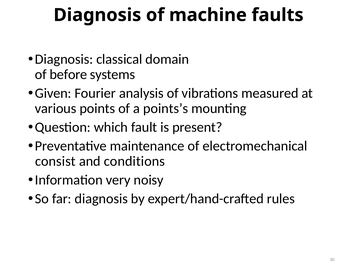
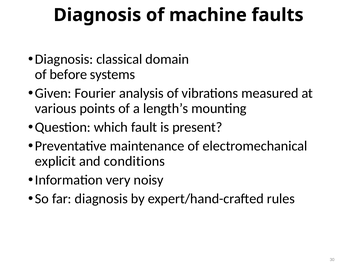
points’s: points’s -> length’s
consist: consist -> explicit
